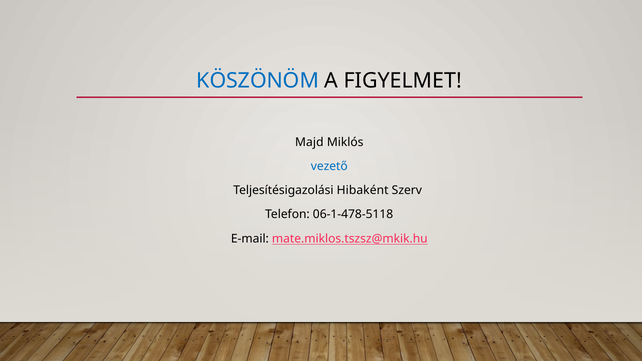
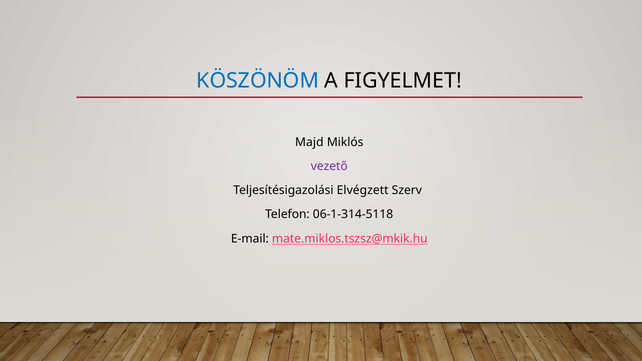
vezető colour: blue -> purple
Hibaként: Hibaként -> Elvégzett
06-1-478-5118: 06-1-478-5118 -> 06-1-314-5118
